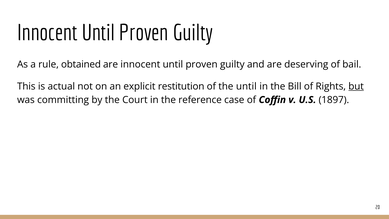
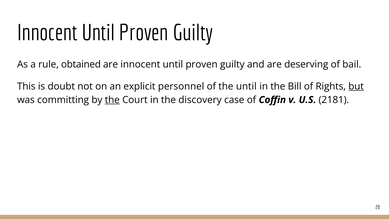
actual: actual -> doubt
restitution: restitution -> personnel
the at (112, 100) underline: none -> present
reference: reference -> discovery
1897: 1897 -> 2181
